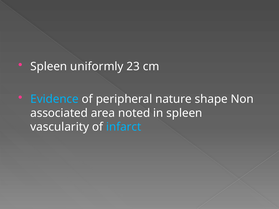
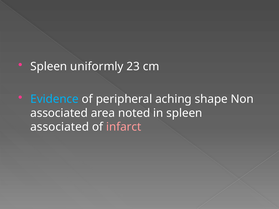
nature: nature -> aching
vascularity at (60, 127): vascularity -> associated
infarct colour: light blue -> pink
